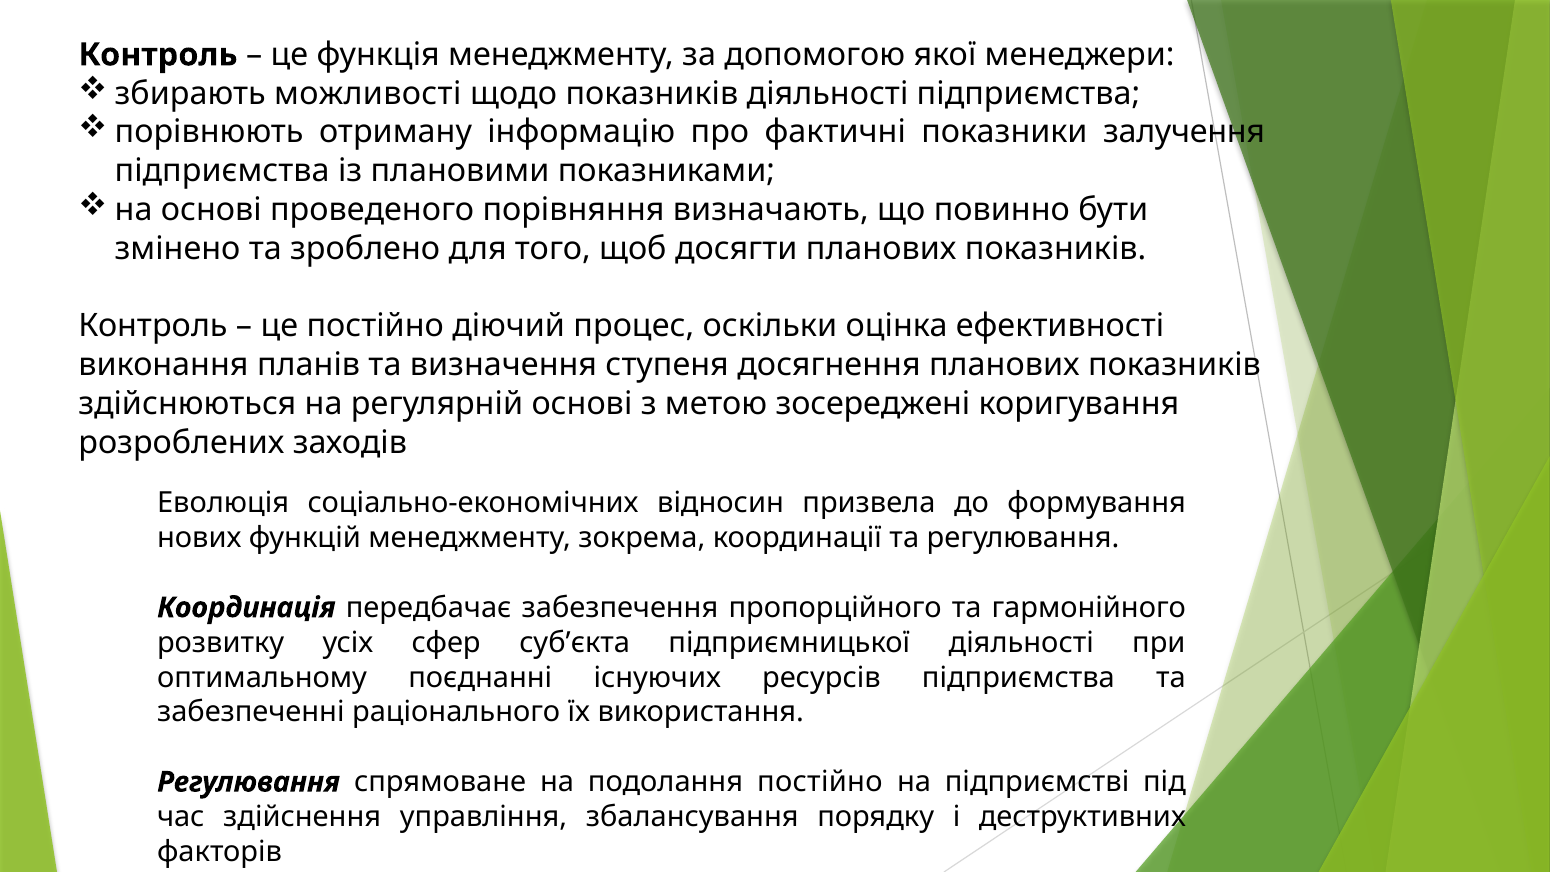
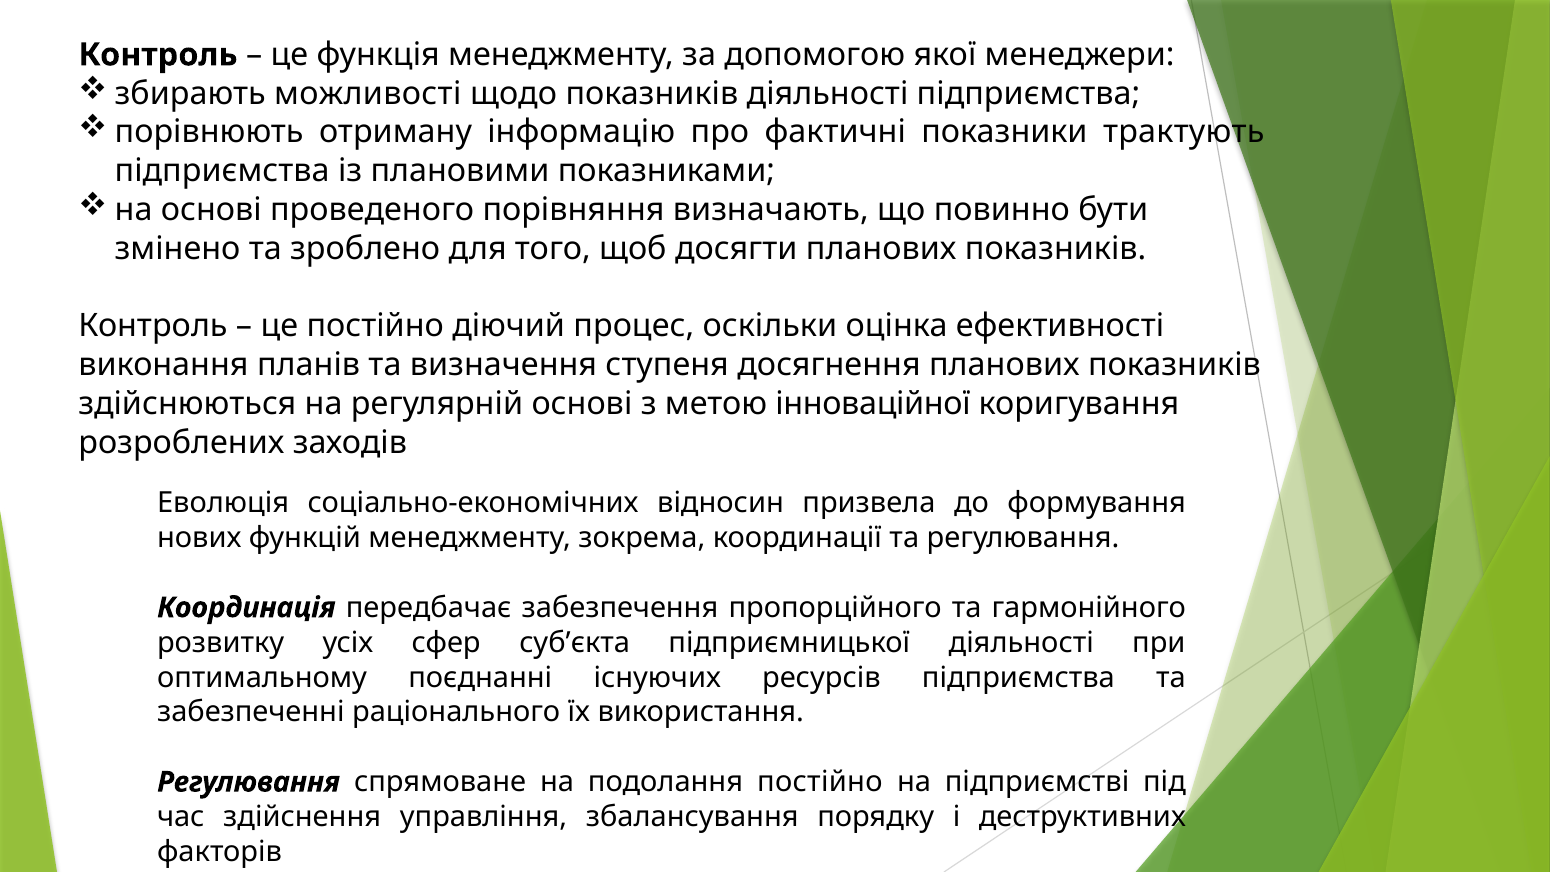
залучення: залучення -> трактують
зосереджені: зосереджені -> інноваційної
